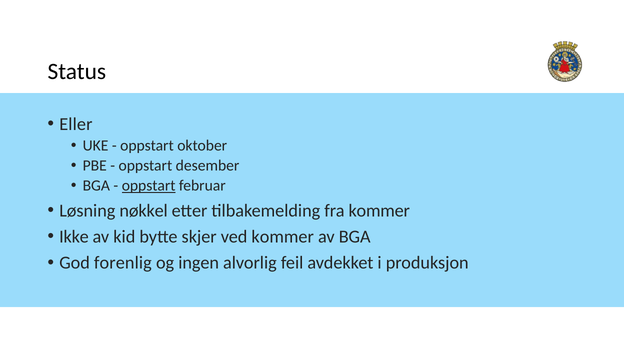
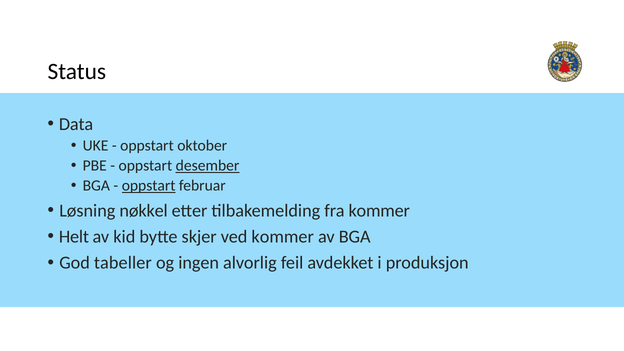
Eller: Eller -> Data
desember underline: none -> present
Ikke: Ikke -> Helt
forenlig: forenlig -> tabeller
